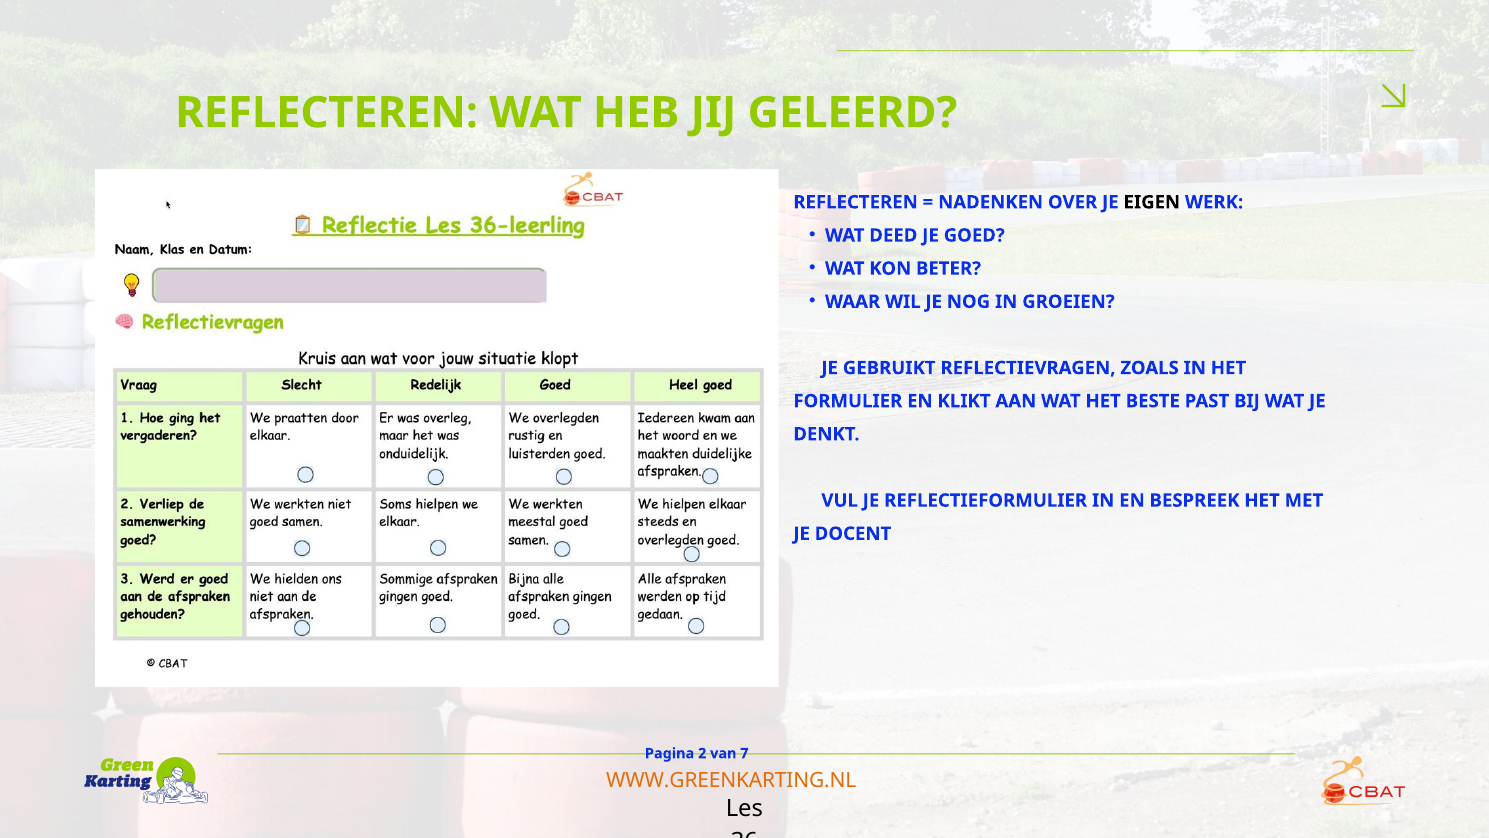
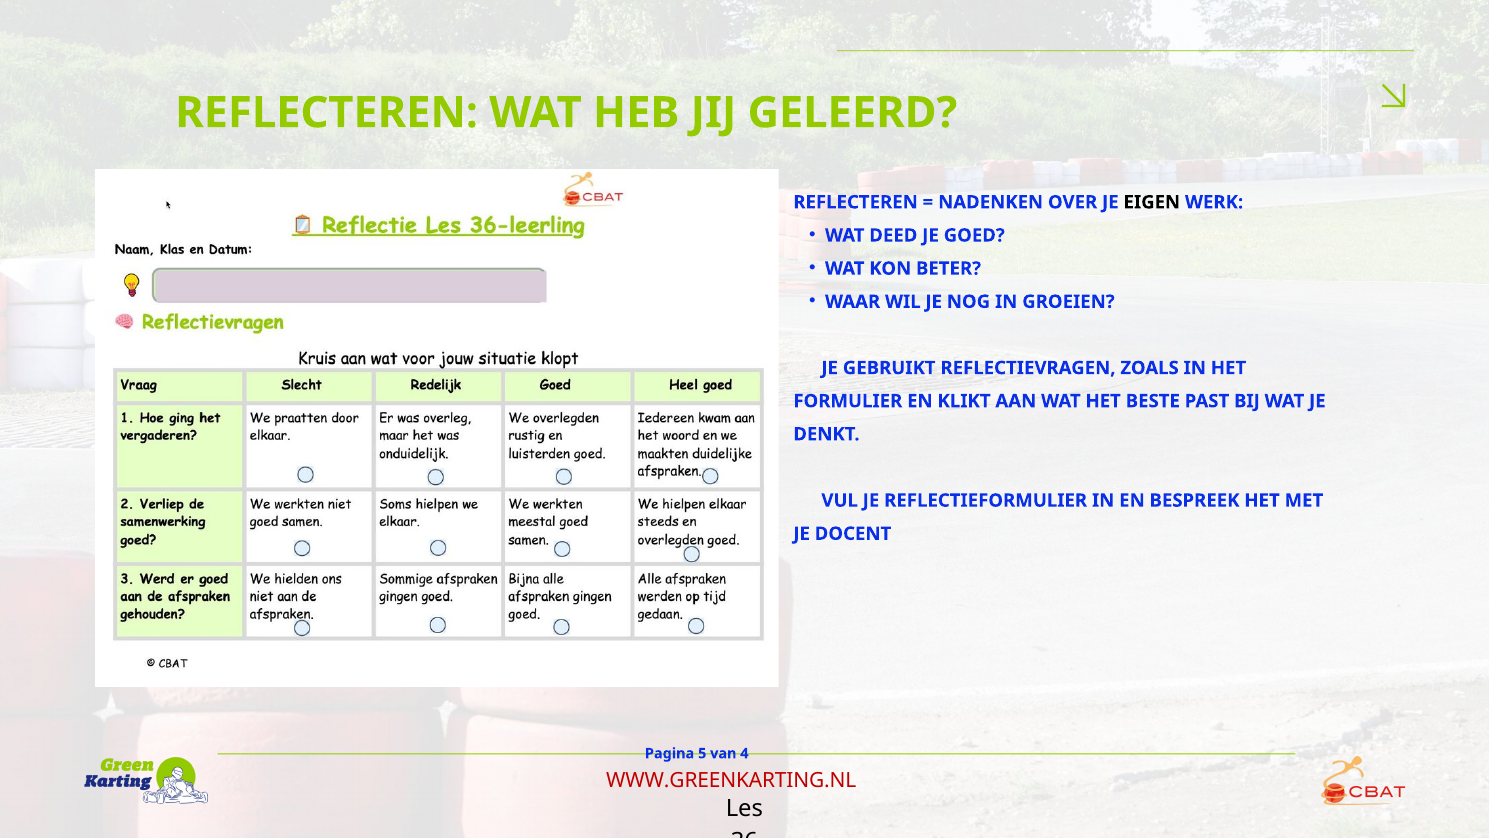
2: 2 -> 5
7: 7 -> 4
WWW.GREENKARTING.NL colour: orange -> red
